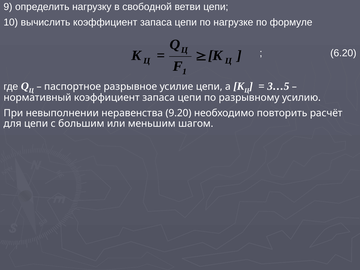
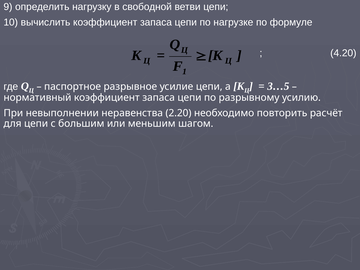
6.20: 6.20 -> 4.20
9.20: 9.20 -> 2.20
